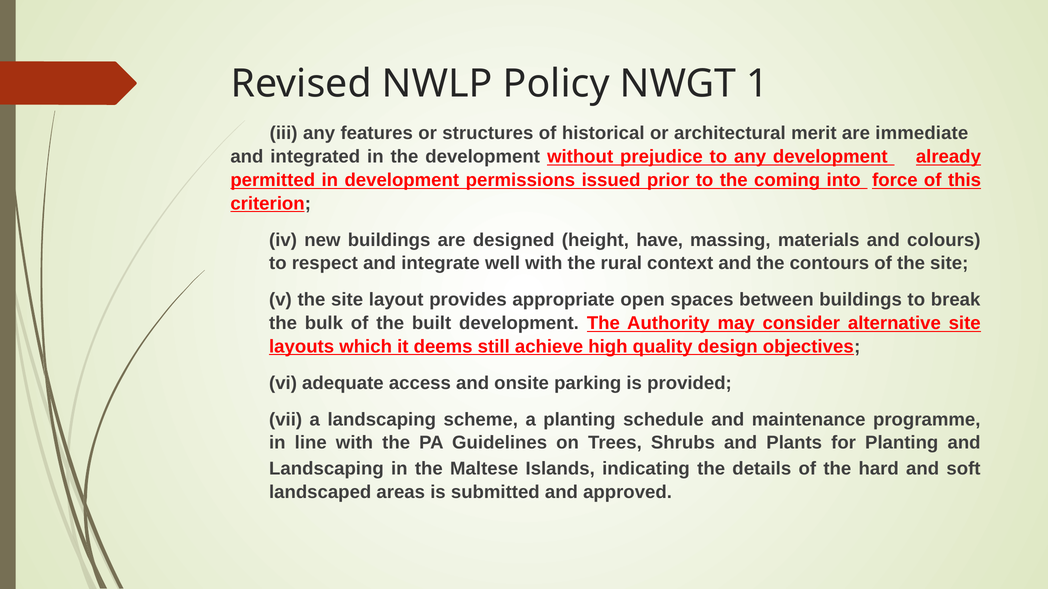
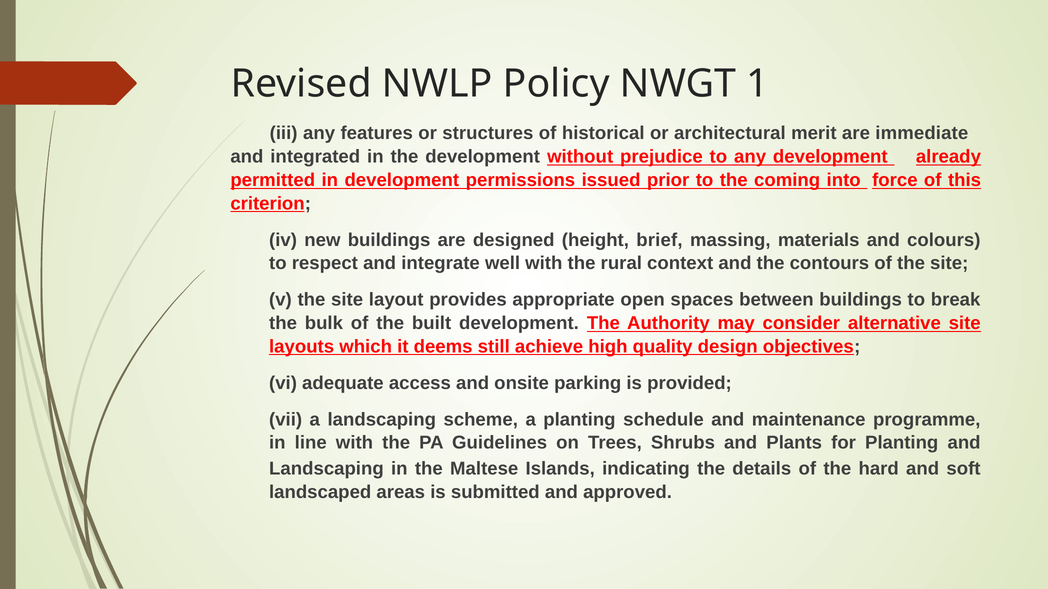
have: have -> brief
